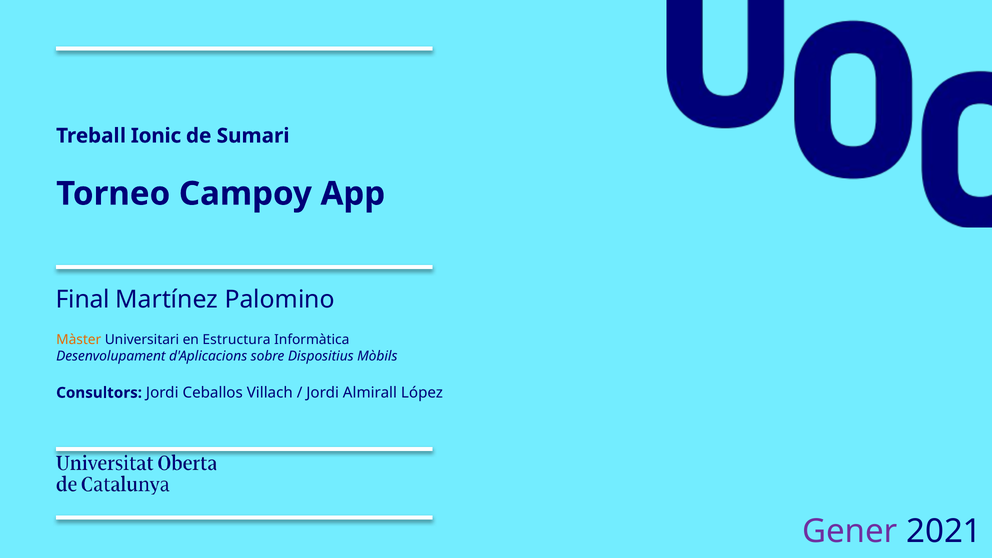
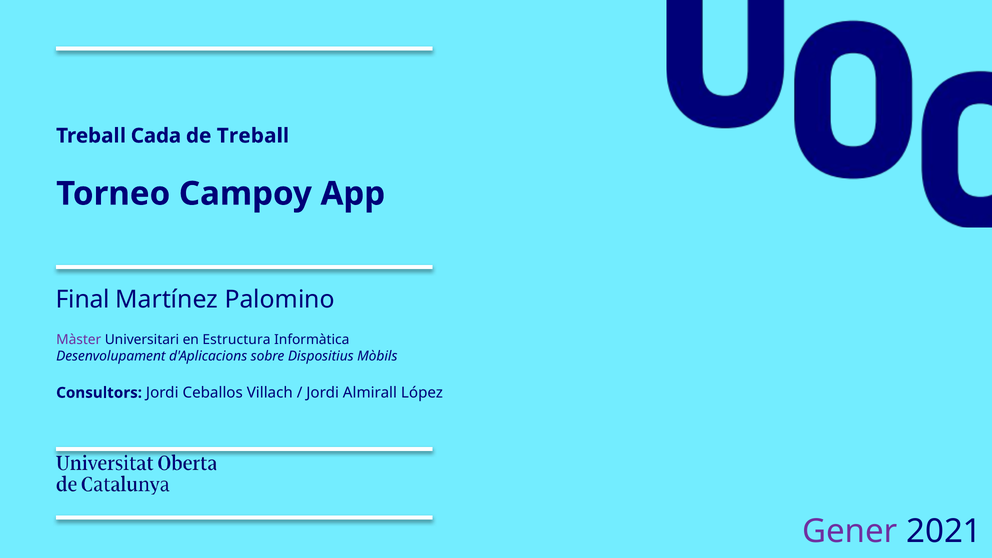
Ionic: Ionic -> Cada
de Sumari: Sumari -> Treball
Màster colour: orange -> purple
